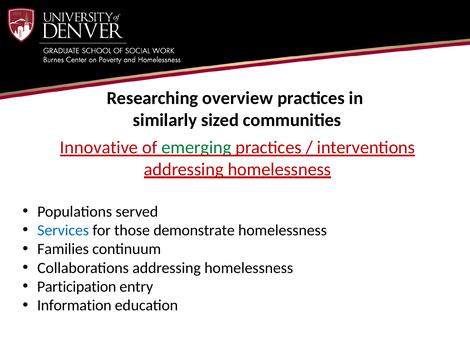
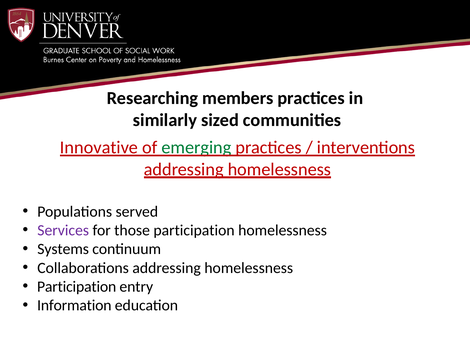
overview: overview -> members
Services colour: blue -> purple
those demonstrate: demonstrate -> participation
Families: Families -> Systems
